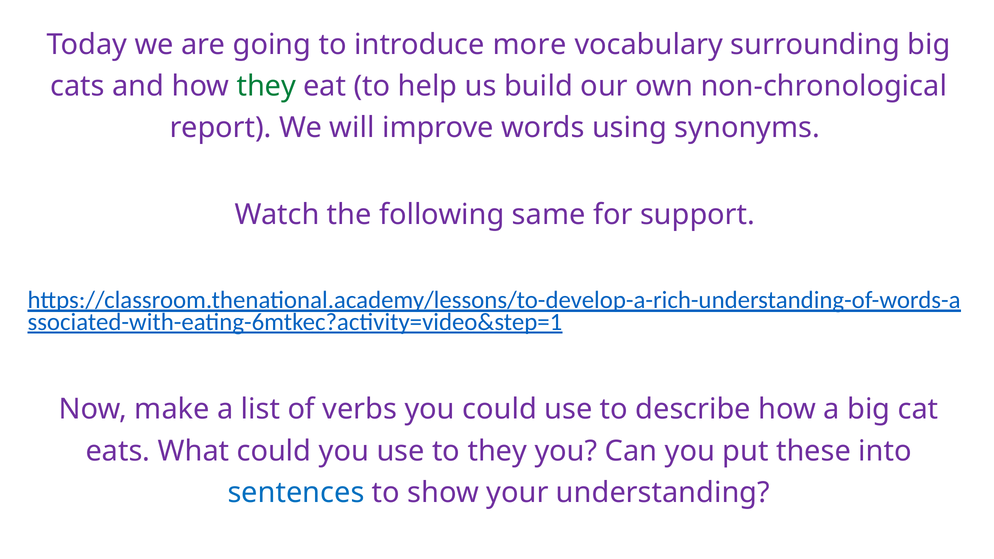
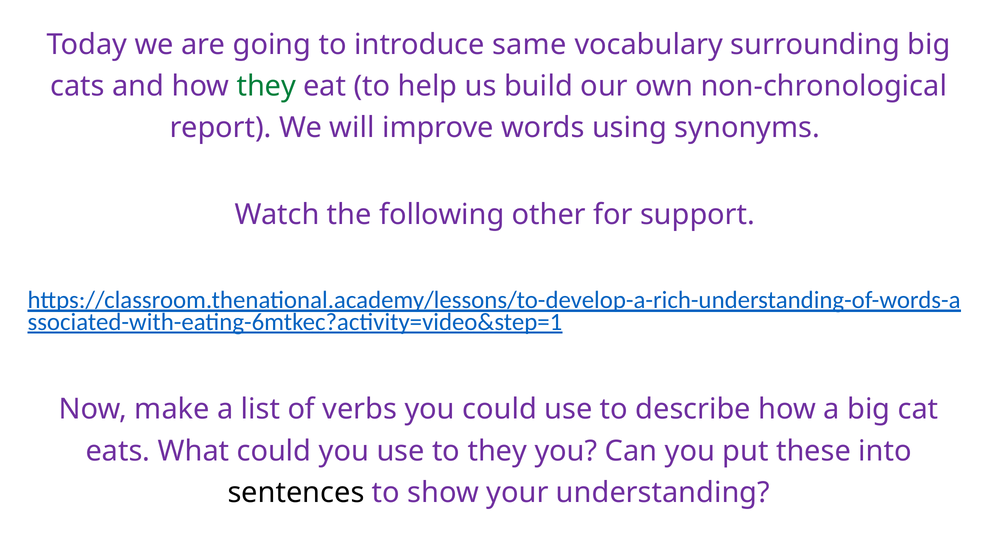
more: more -> same
same: same -> other
sentences colour: blue -> black
